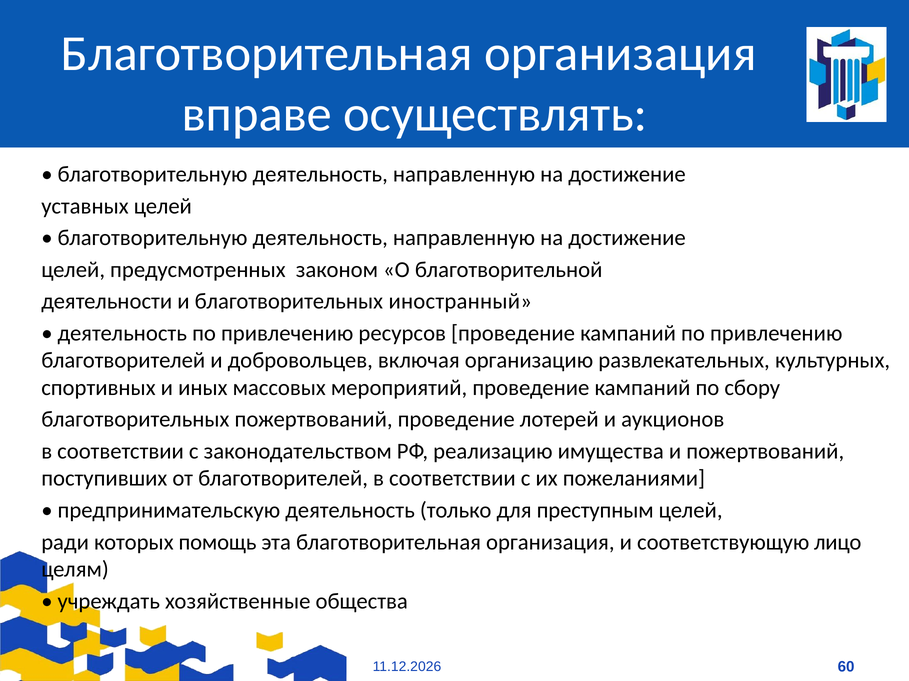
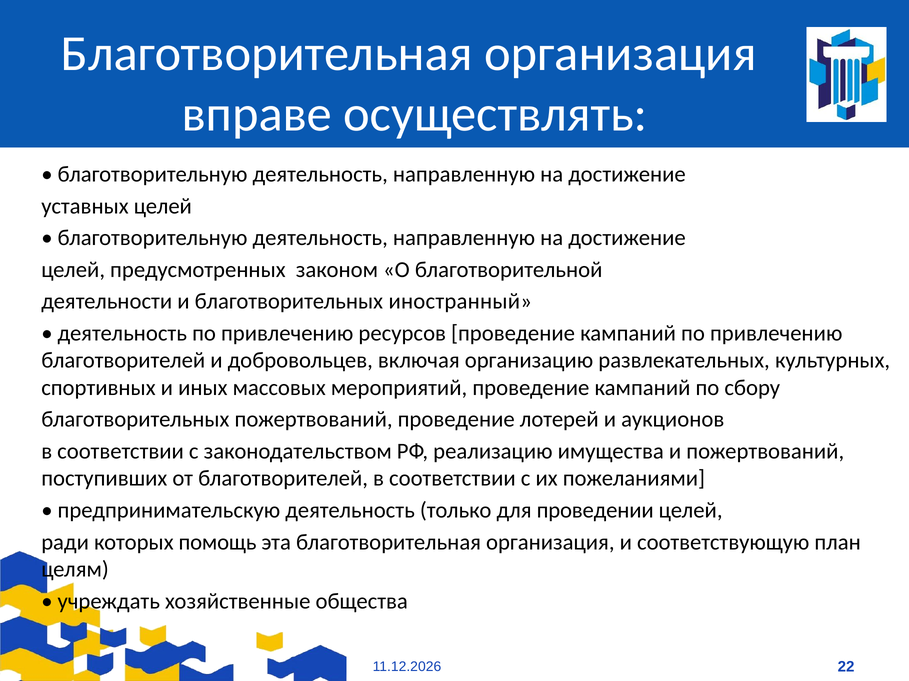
преступным: преступным -> проведении
лицо: лицо -> план
60: 60 -> 22
